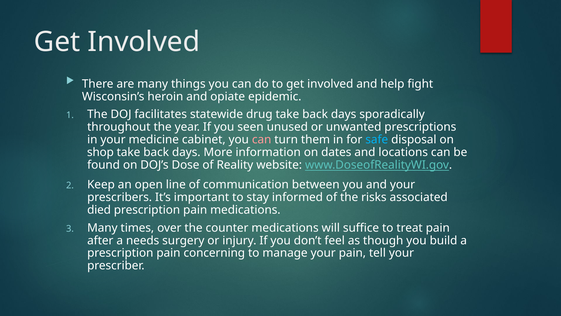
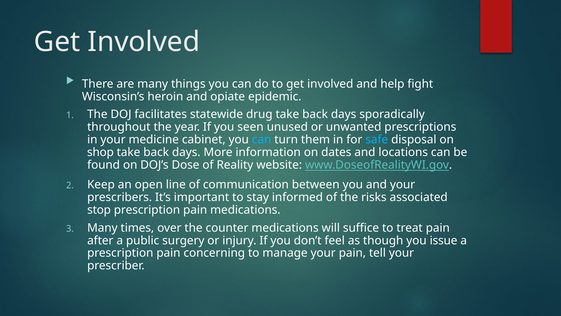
can at (262, 140) colour: pink -> light blue
died: died -> stop
needs: needs -> public
build: build -> issue
